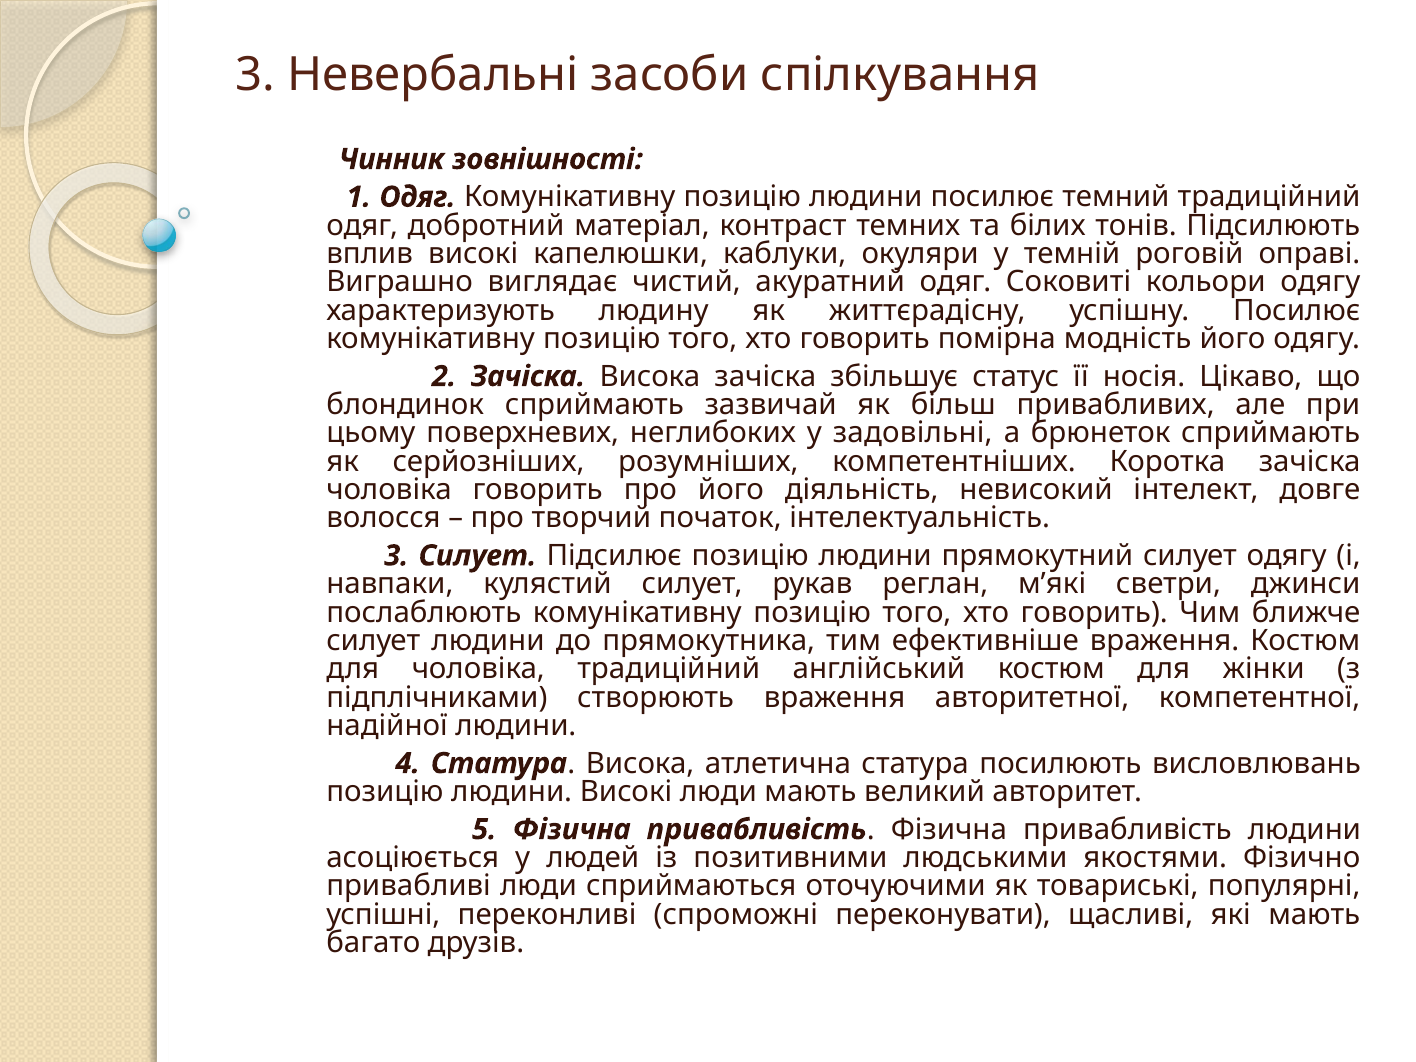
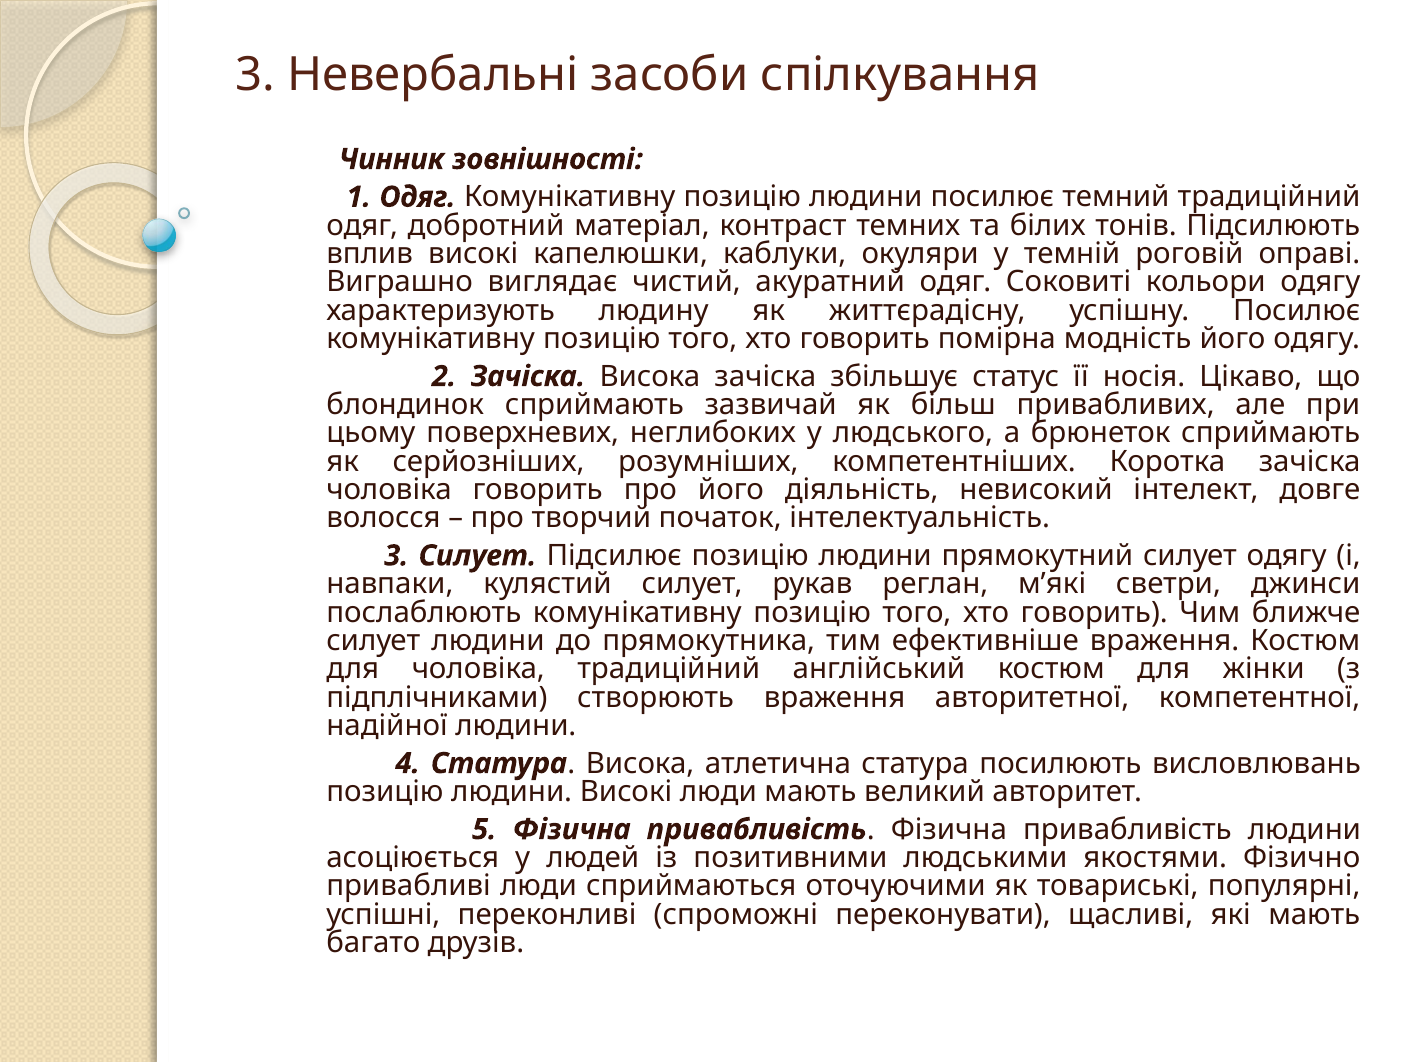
задовільні: задовільні -> людського
